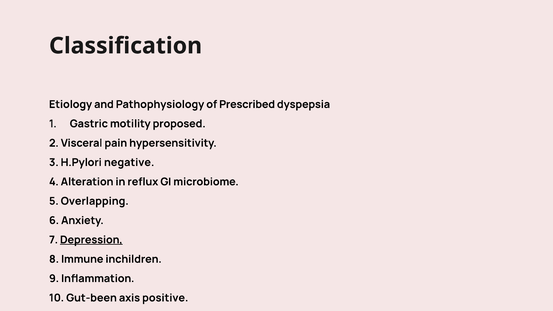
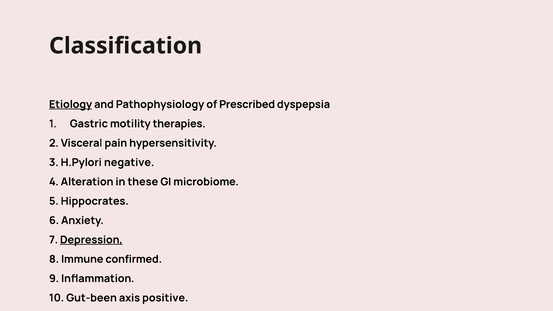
Etiology underline: none -> present
proposed: proposed -> therapies
reflux: reflux -> these
Overlapping: Overlapping -> Hippocrates
inchildren: inchildren -> confirmed
